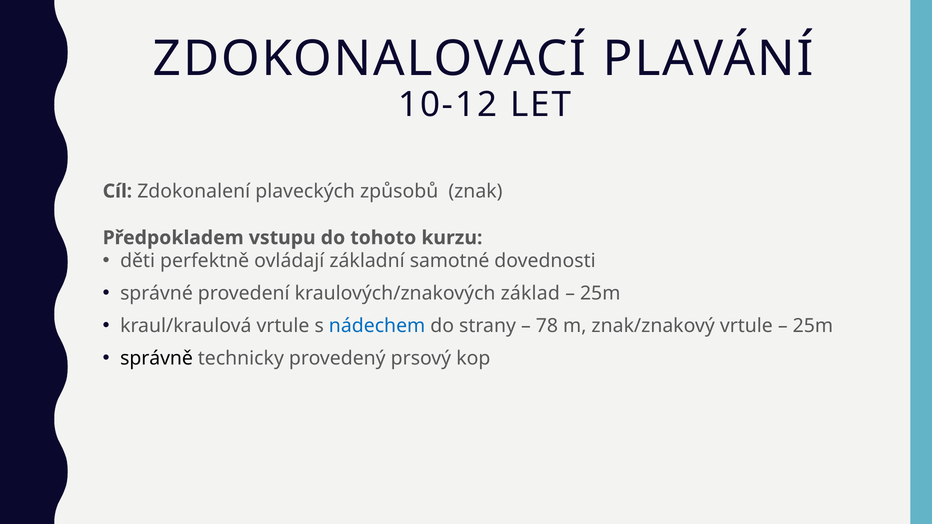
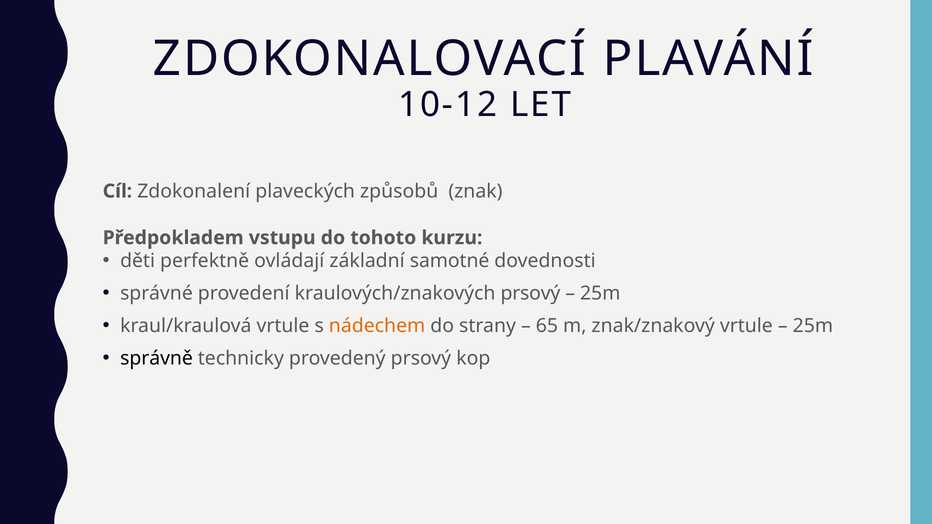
kraulových/znakových základ: základ -> prsový
nádechem colour: blue -> orange
78: 78 -> 65
